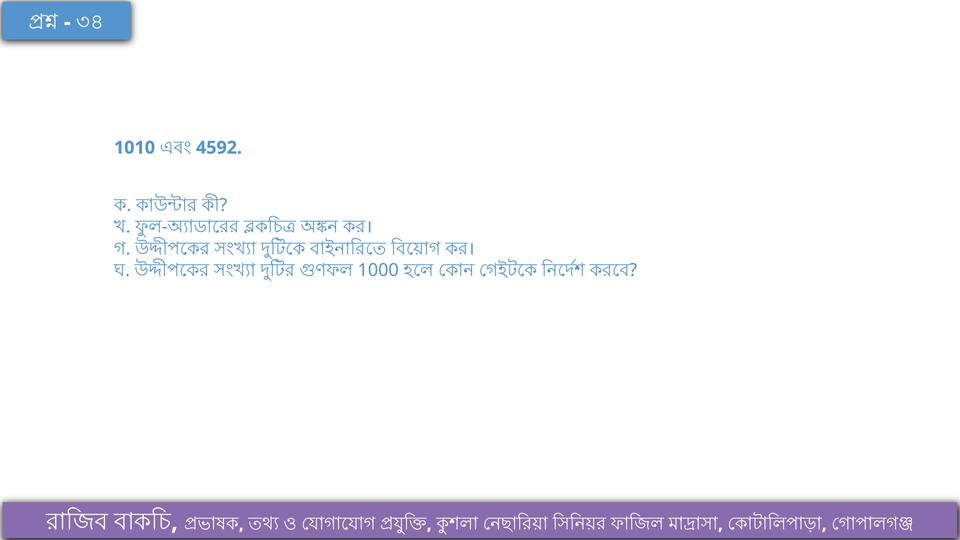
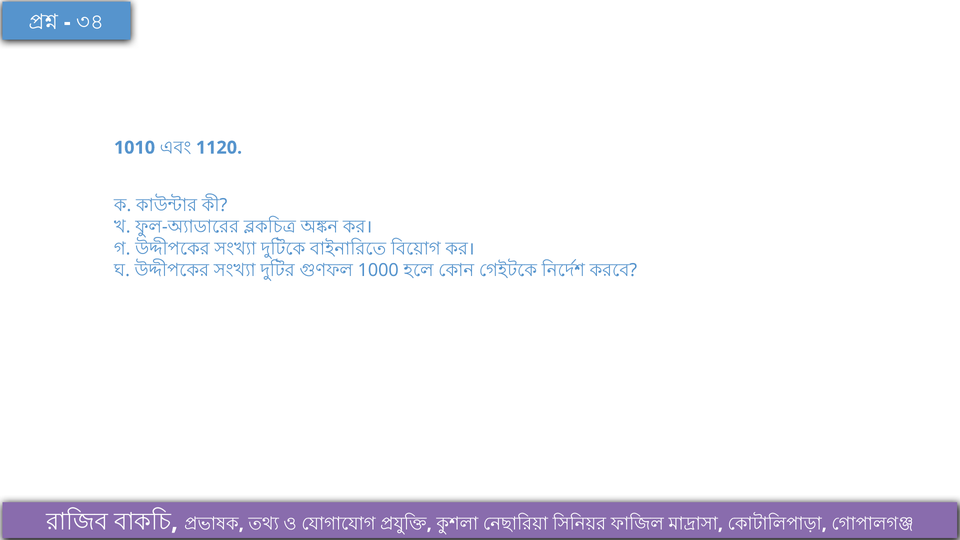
4592: 4592 -> 1120
